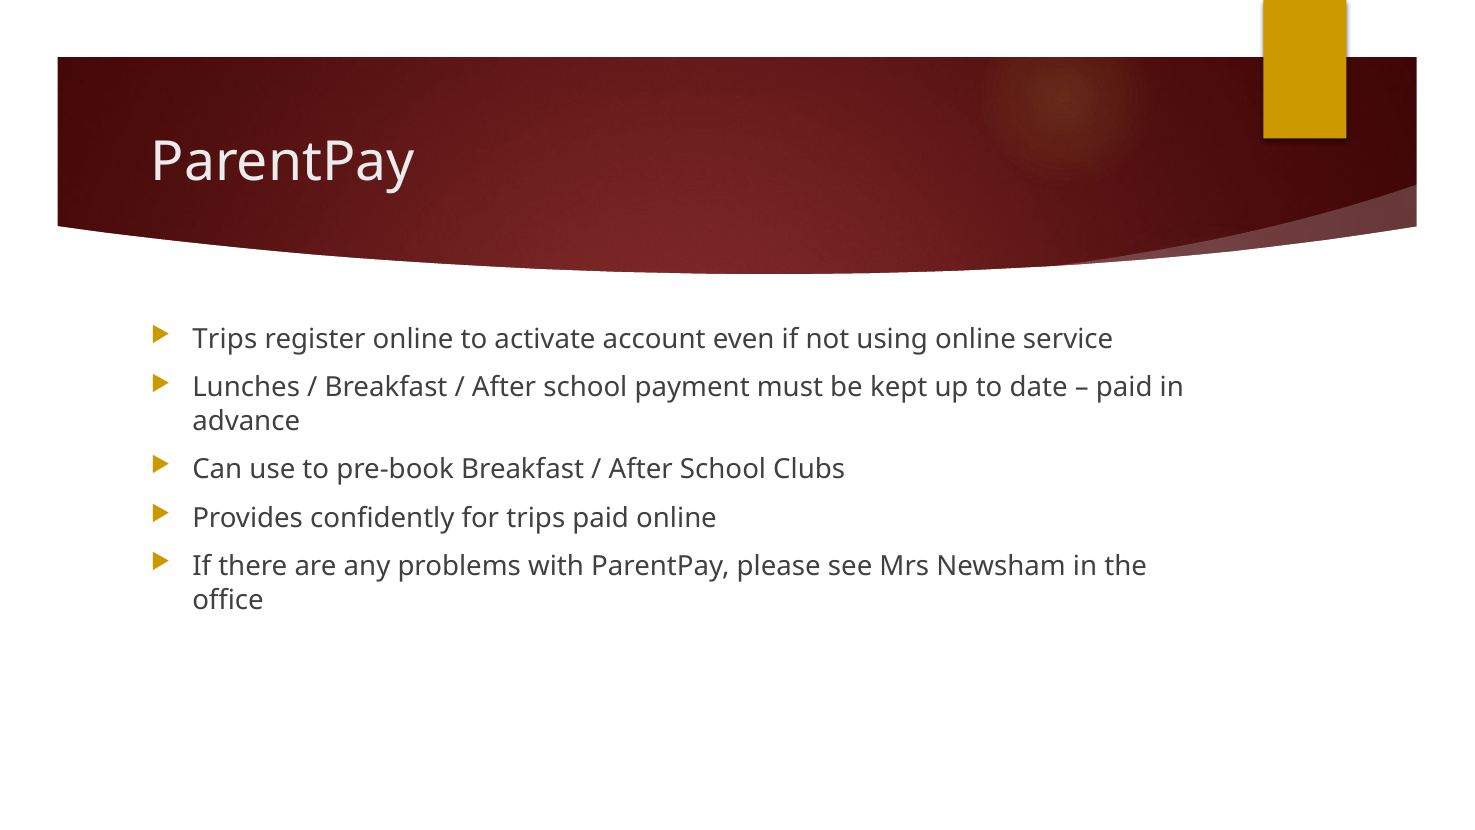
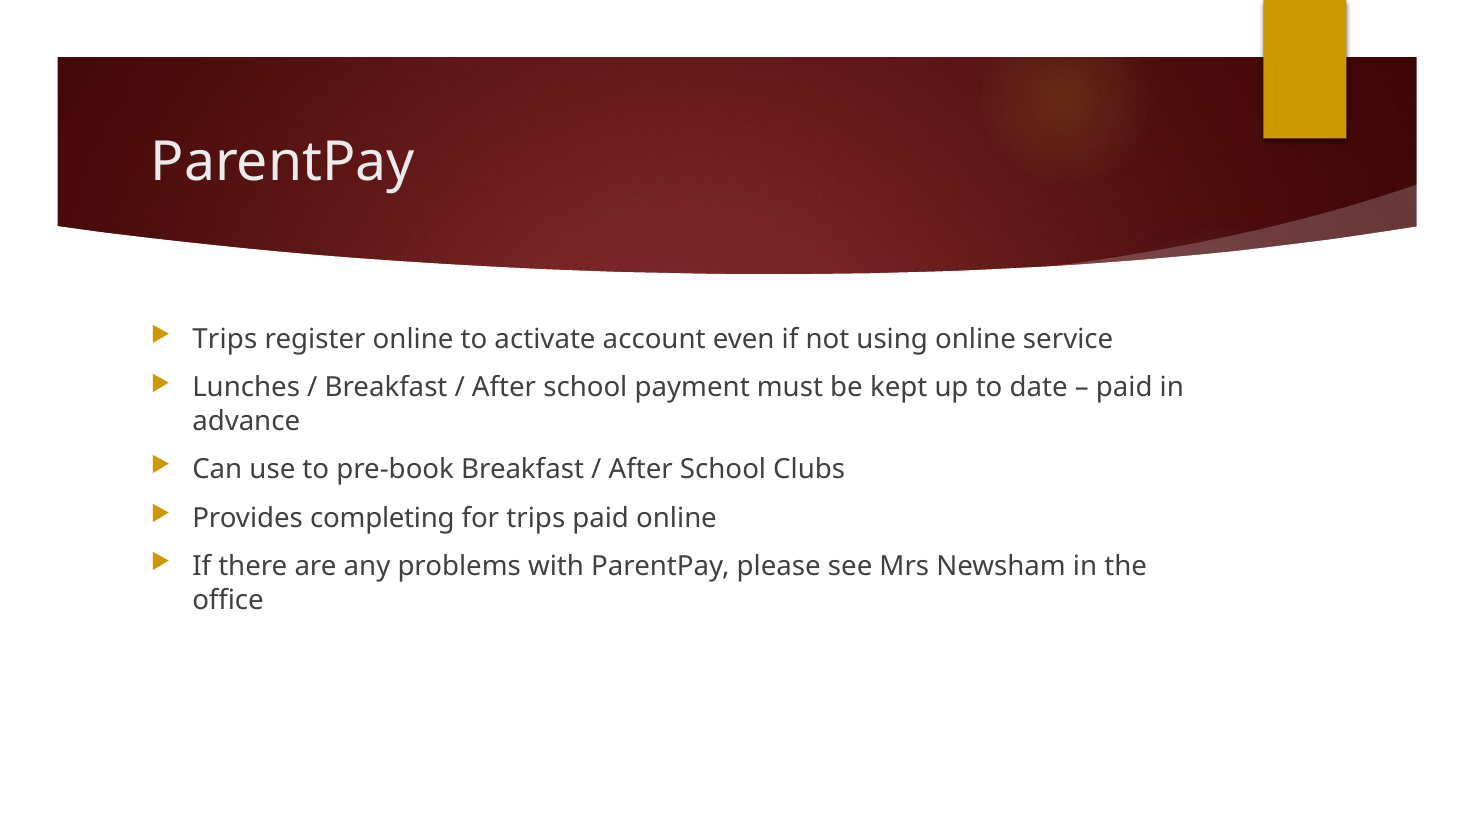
confidently: confidently -> completing
